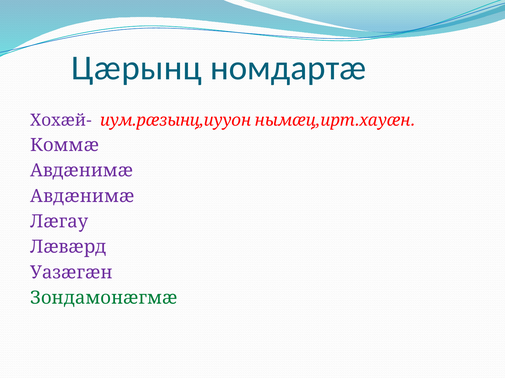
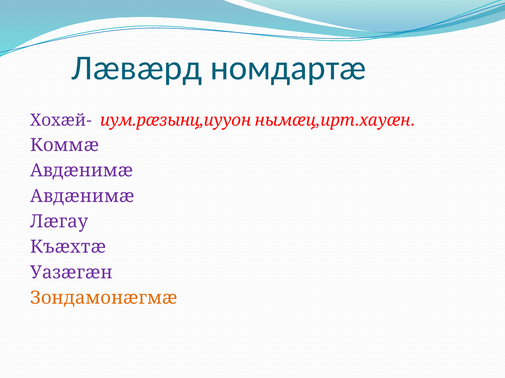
Цæрынц: Цæрынц -> Лæвæрд
Лæвæрд: Лæвæрд -> Къæхтæ
Зондамонæгмæ colour: green -> orange
